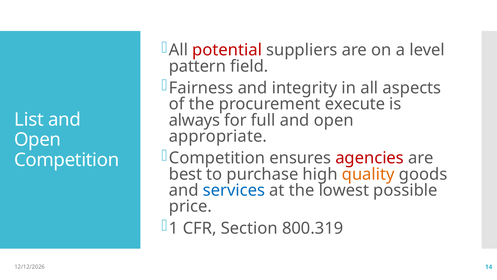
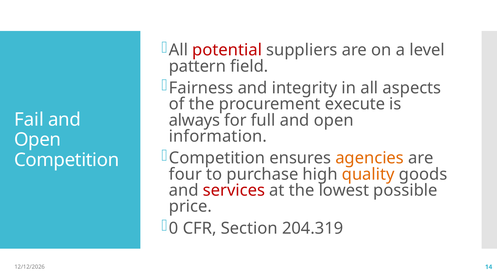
List: List -> Fail
appropriate: appropriate -> information
agencies colour: red -> orange
best: best -> four
services colour: blue -> red
1: 1 -> 0
800.319: 800.319 -> 204.319
